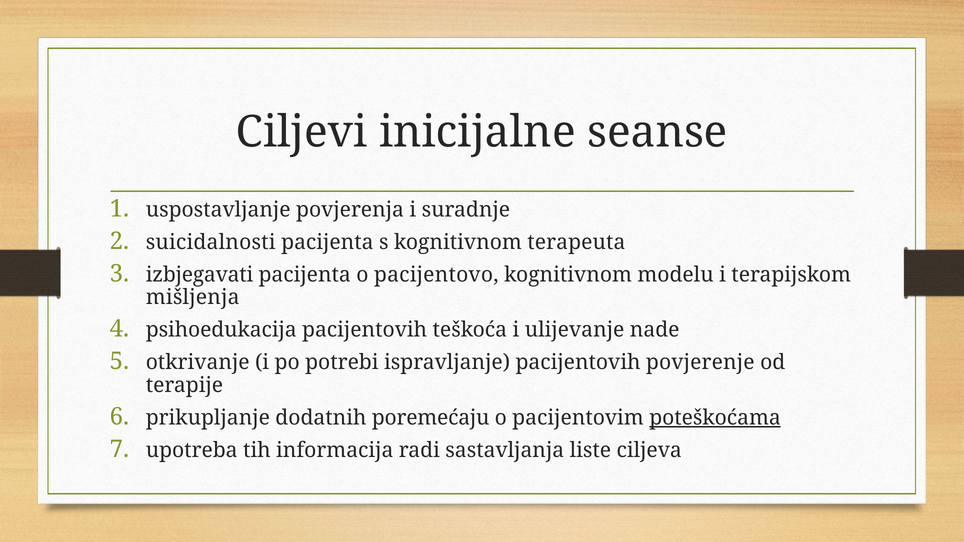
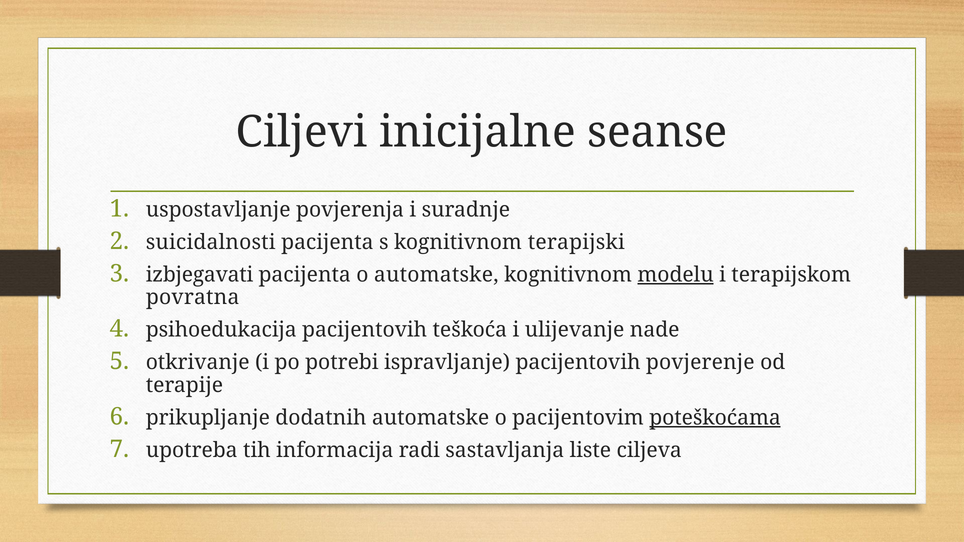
terapeuta: terapeuta -> terapijski
o pacijentovo: pacijentovo -> automatske
modelu underline: none -> present
mišljenja: mišljenja -> povratna
dodatnih poremećaju: poremećaju -> automatske
